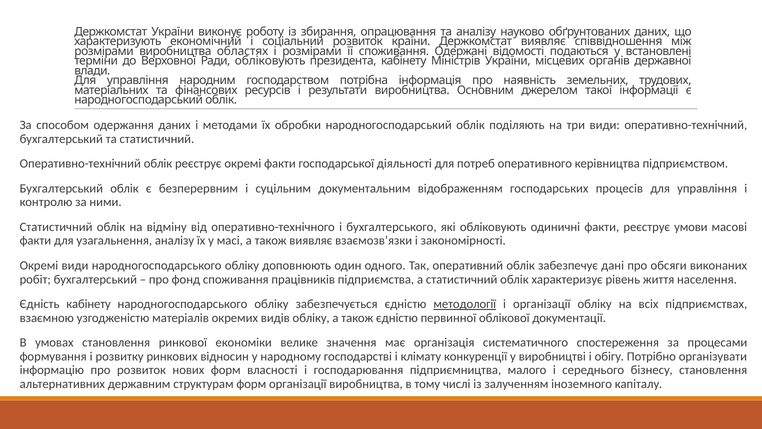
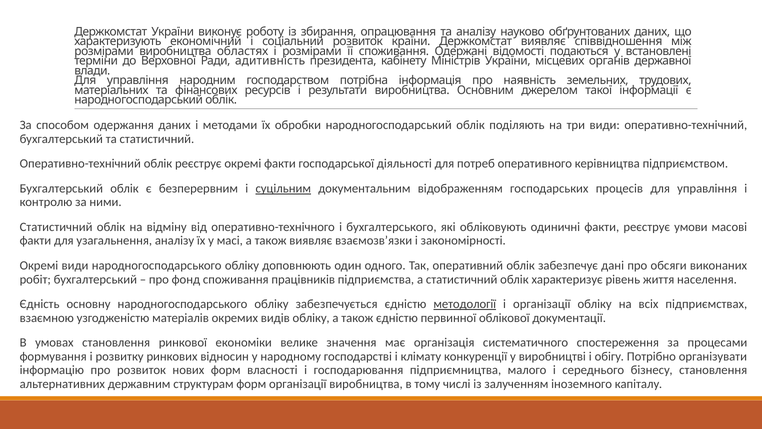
Ради обліковують: обліковують -> адитивність
суцільним underline: none -> present
Єдність кабінету: кабінету -> основну
